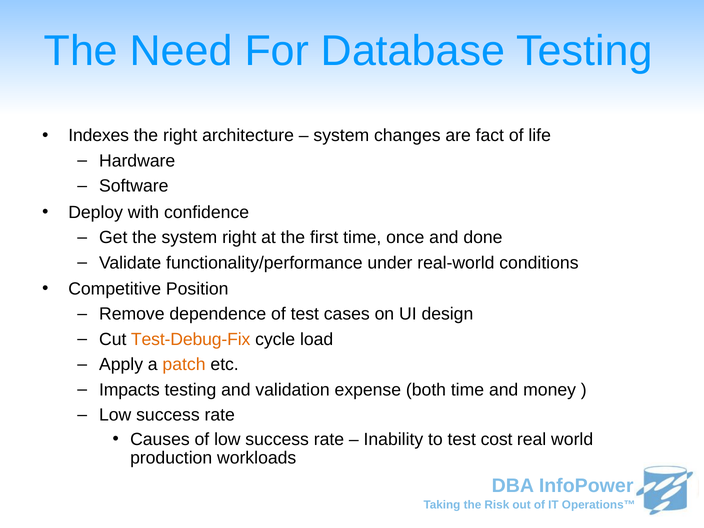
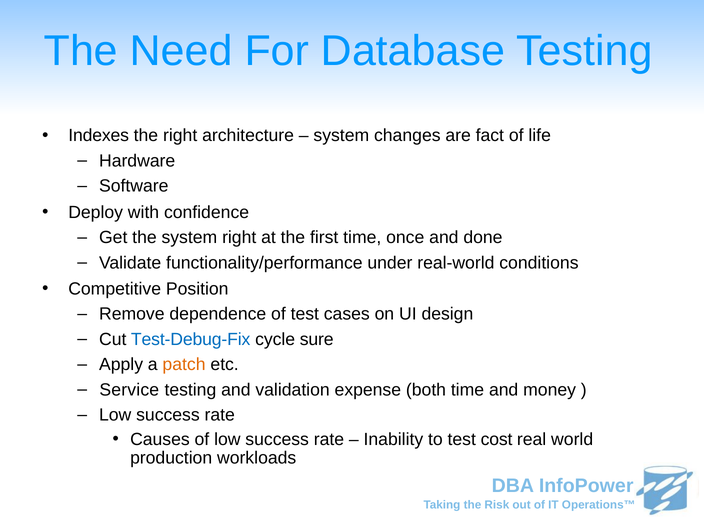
Test-Debug-Fix colour: orange -> blue
load: load -> sure
Impacts: Impacts -> Service
